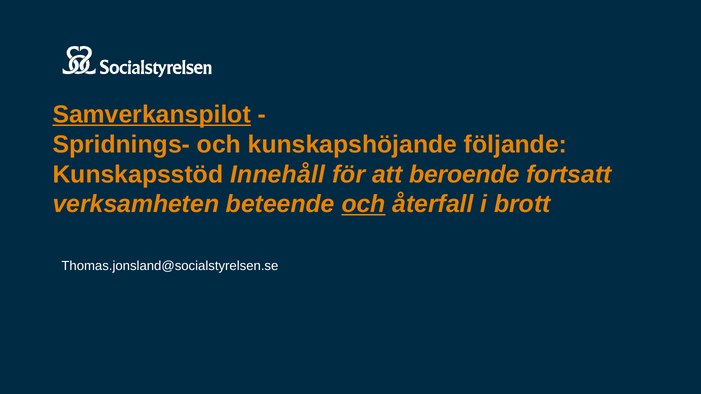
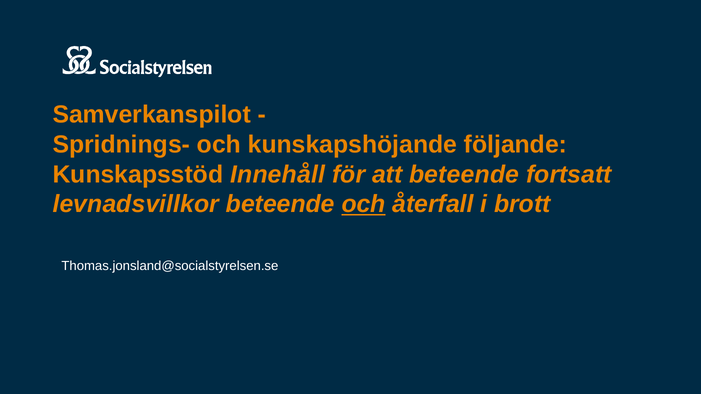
Samverkanspilot underline: present -> none
att beroende: beroende -> beteende
verksamheten: verksamheten -> levnadsvillkor
